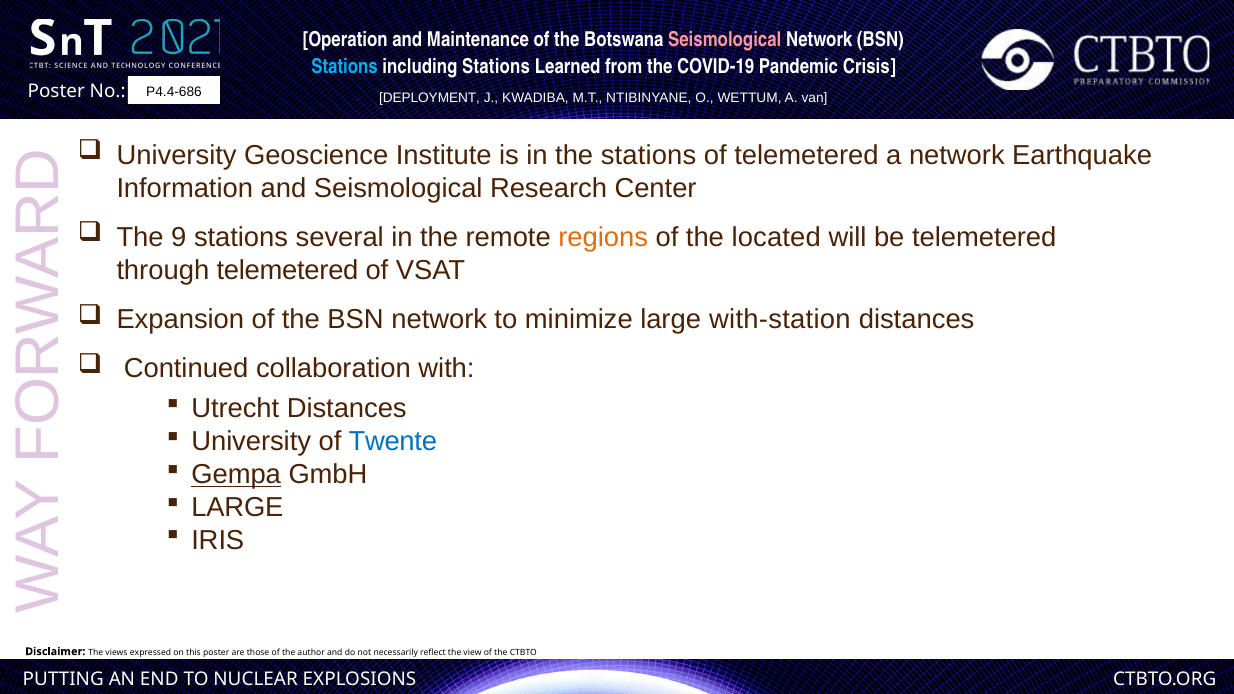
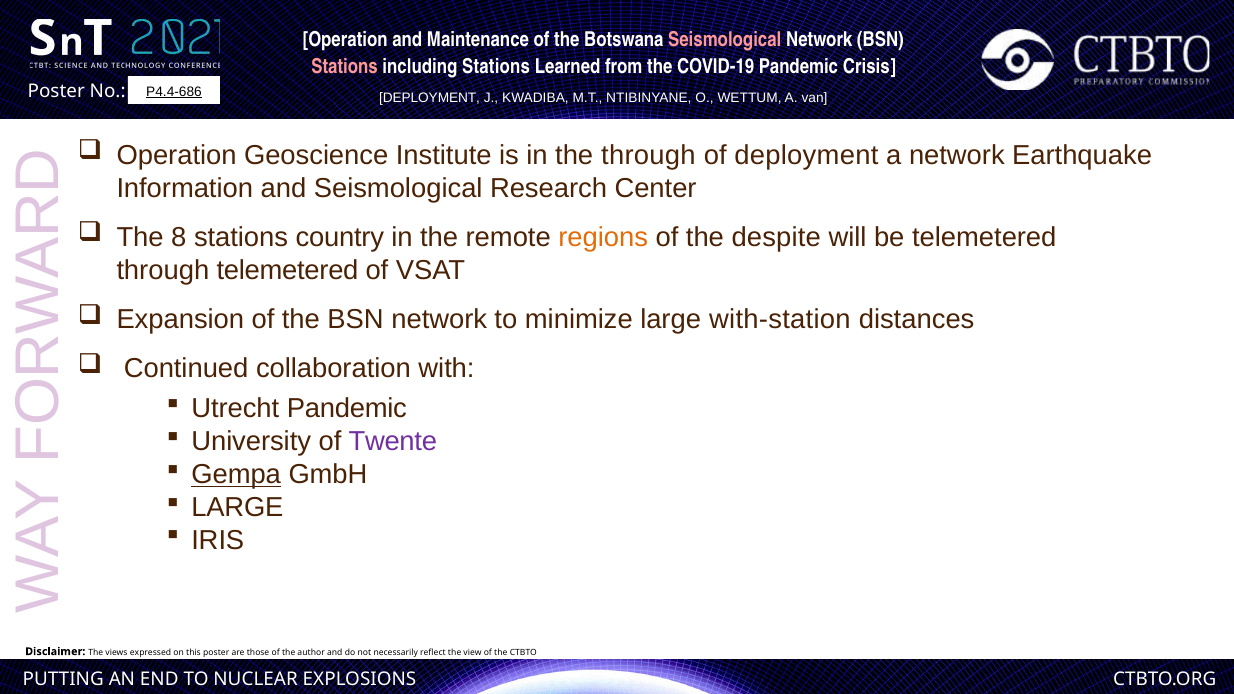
Stations at (345, 67) colour: light blue -> pink
P4.4-686 underline: none -> present
University at (177, 155): University -> Operation
the stations: stations -> through
of telemetered: telemetered -> deployment
9: 9 -> 8
several: several -> country
located: located -> despite
Utrecht Distances: Distances -> Pandemic
Twente colour: blue -> purple
